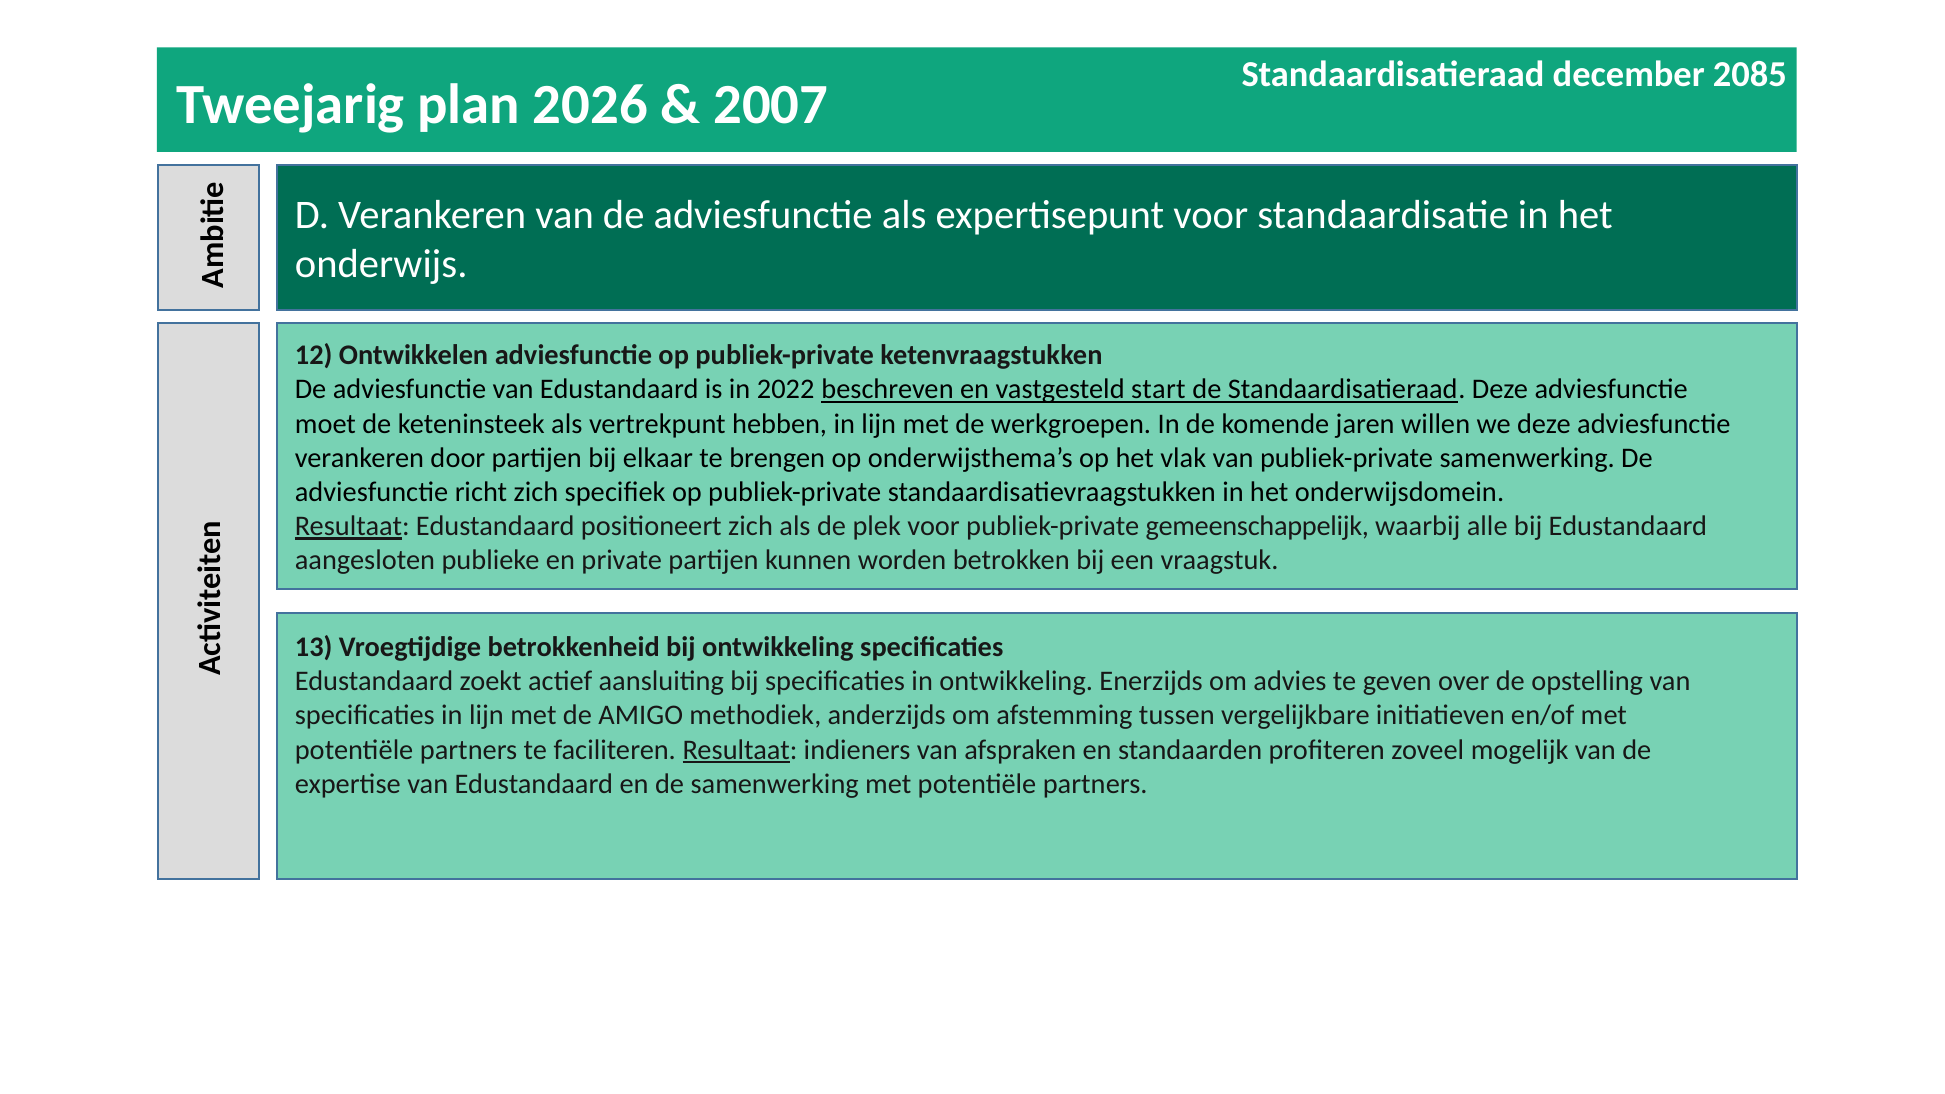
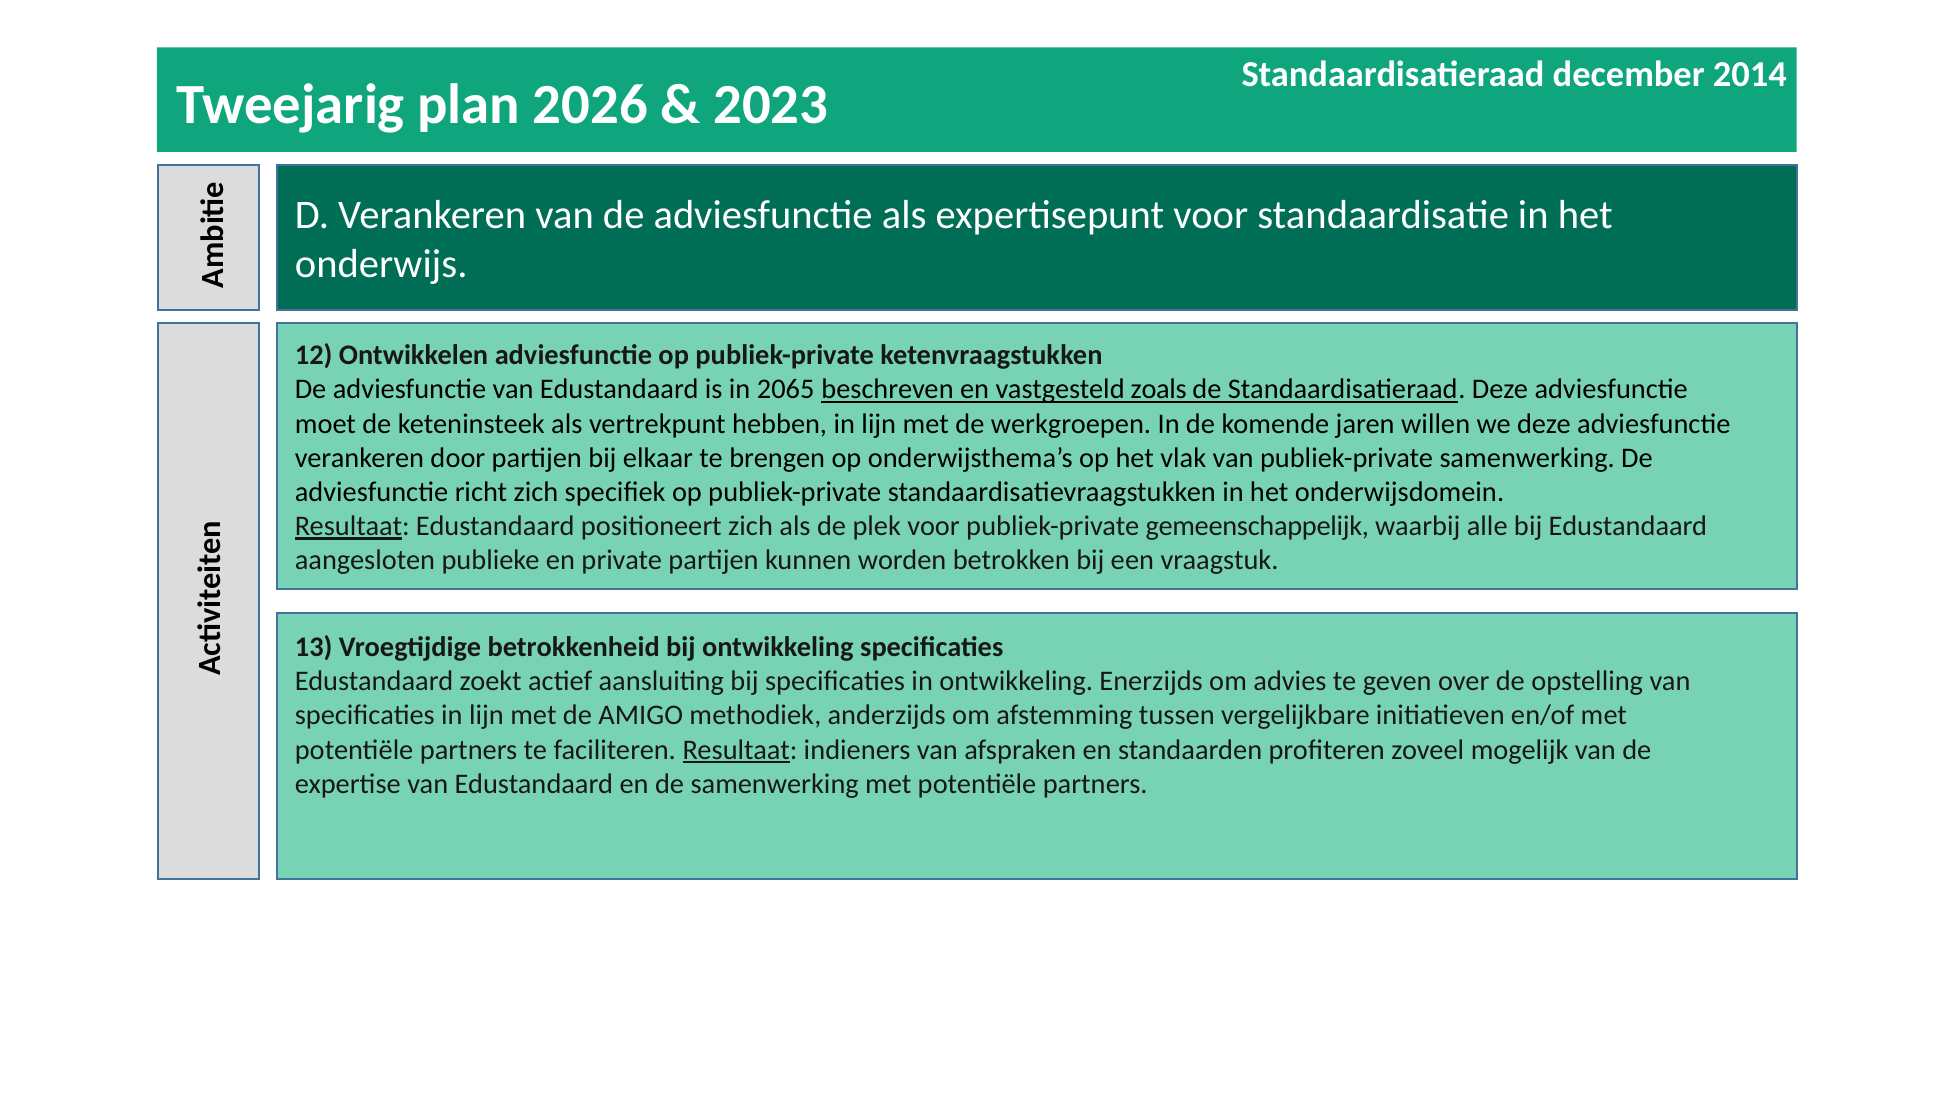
2085: 2085 -> 2014
2007: 2007 -> 2023
2022: 2022 -> 2065
start: start -> zoals
